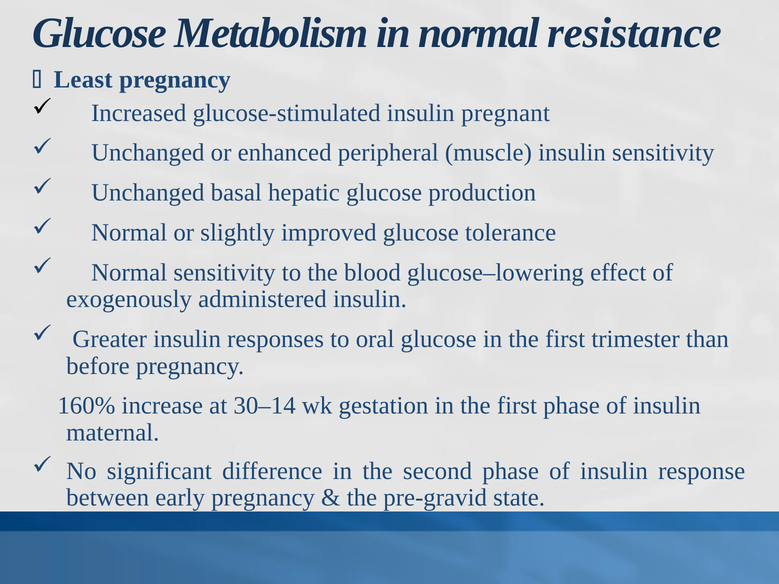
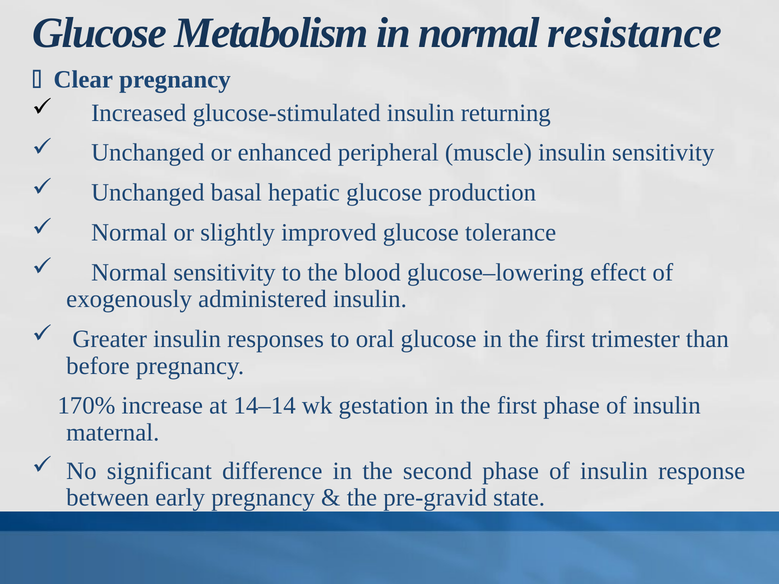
Least: Least -> Clear
pregnant: pregnant -> returning
160%: 160% -> 170%
30–14: 30–14 -> 14–14
